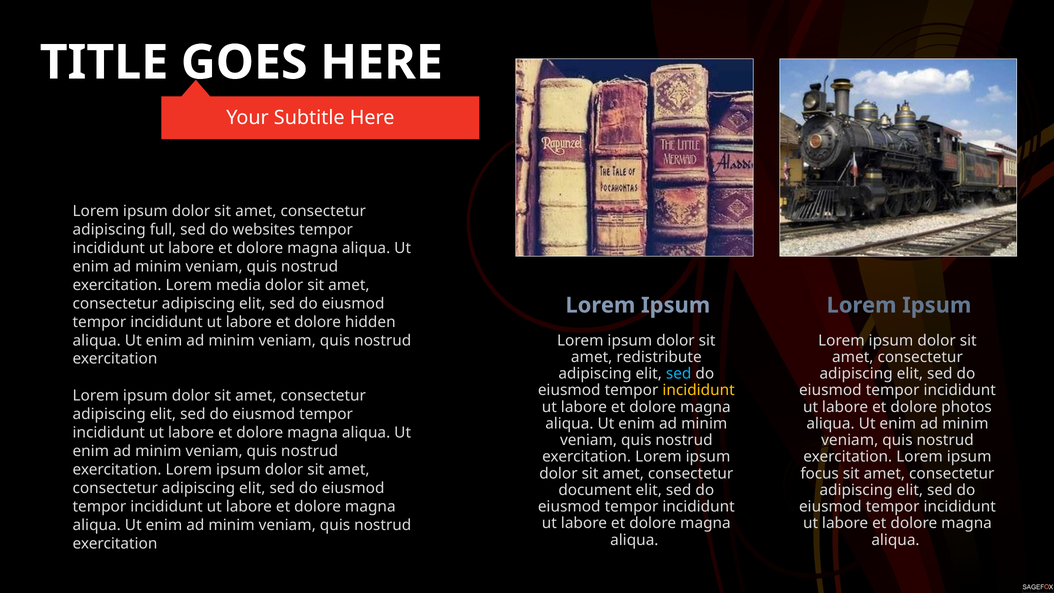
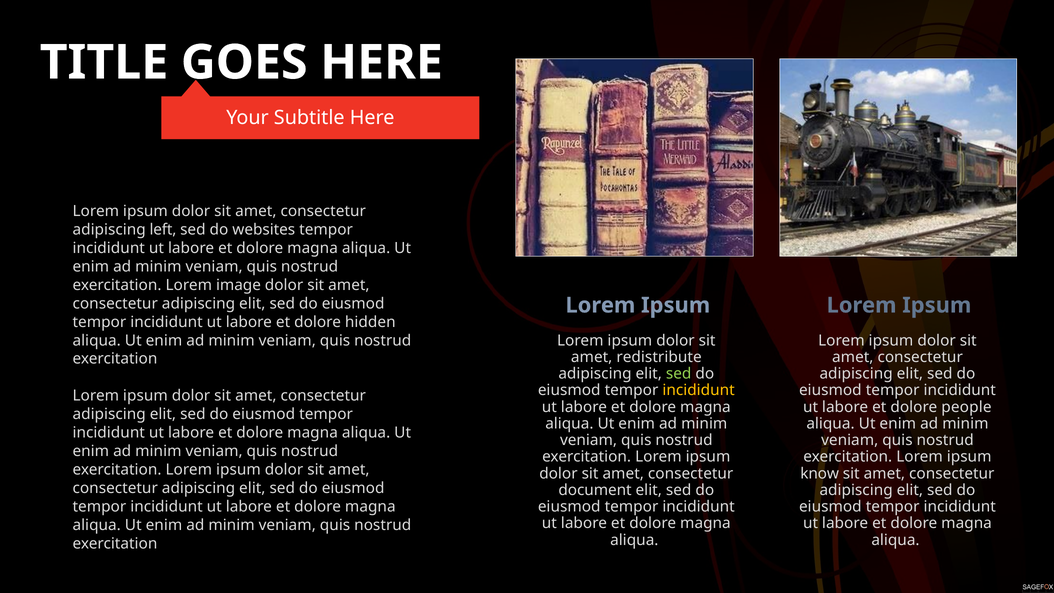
full: full -> left
media: media -> image
sed at (679, 374) colour: light blue -> light green
photos: photos -> people
focus: focus -> know
